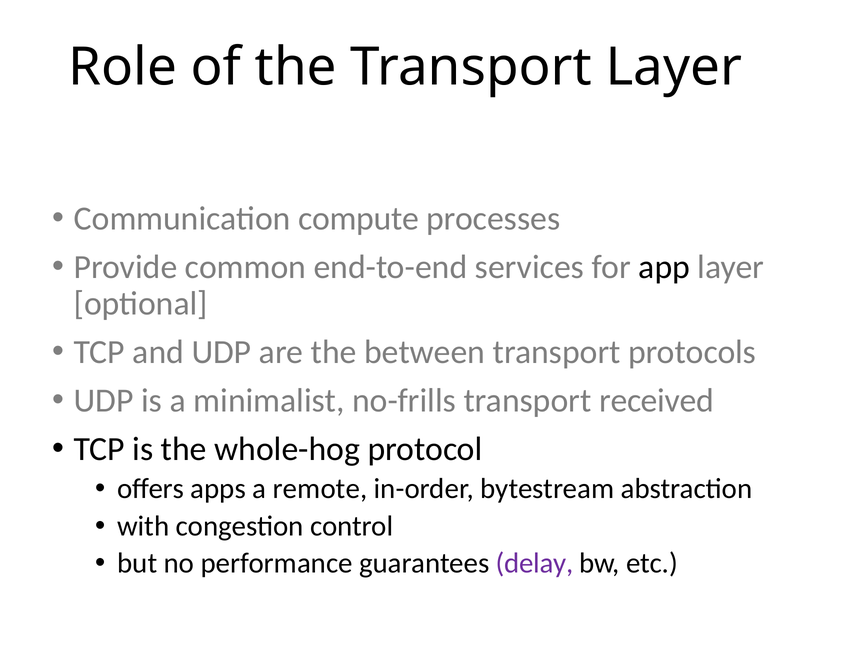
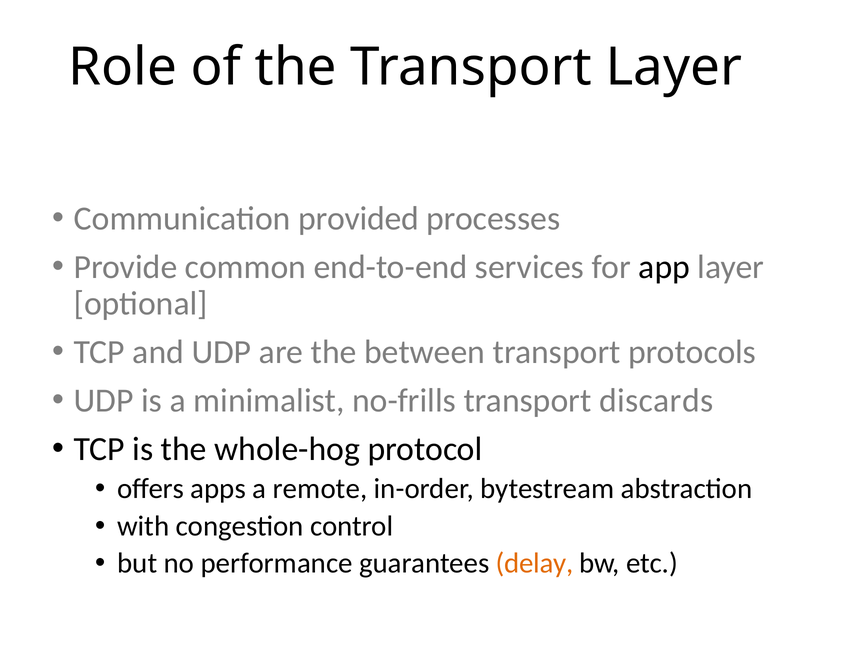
compute: compute -> provided
received: received -> discards
delay colour: purple -> orange
